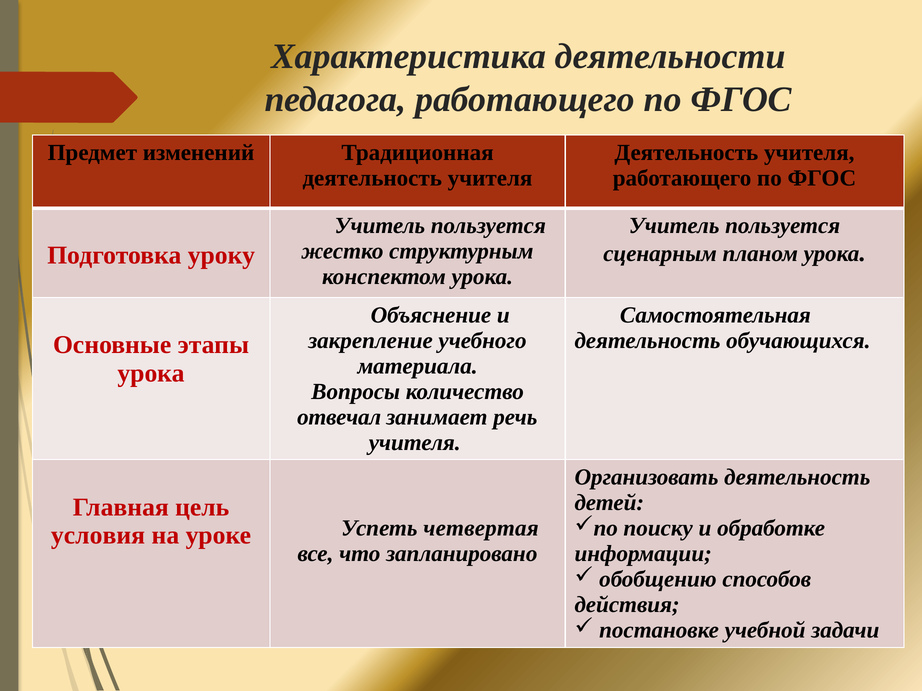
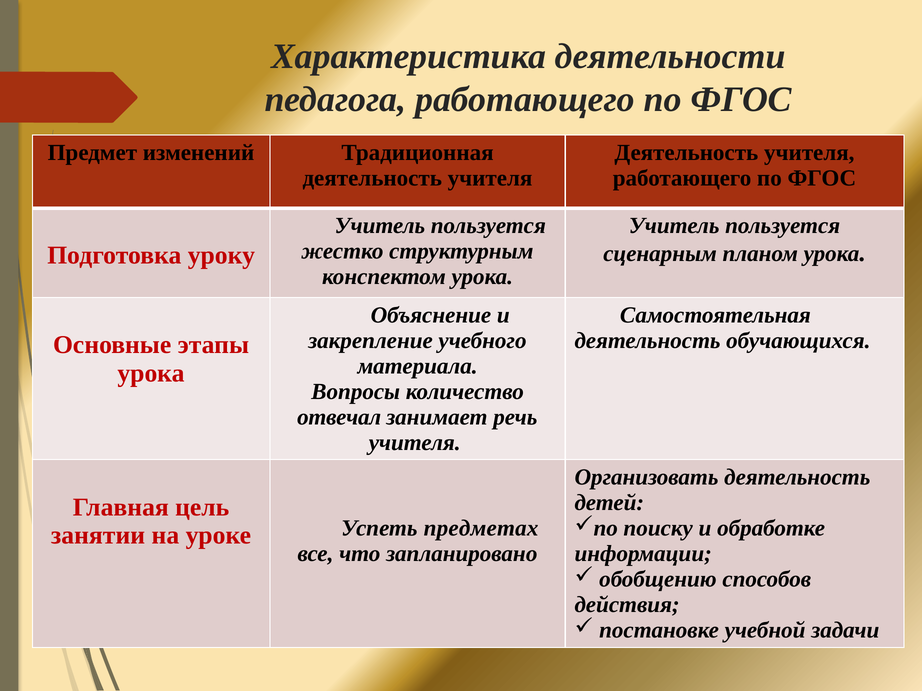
условия: условия -> занятии
четвертая: четвертая -> предметах
